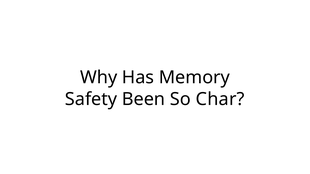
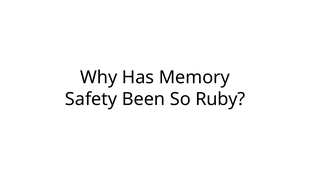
Char: Char -> Ruby
